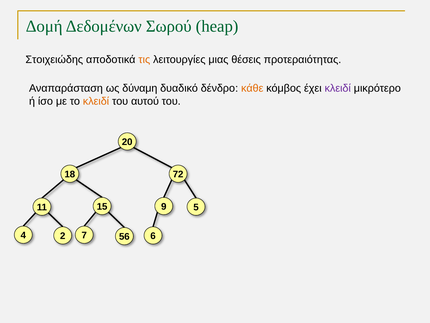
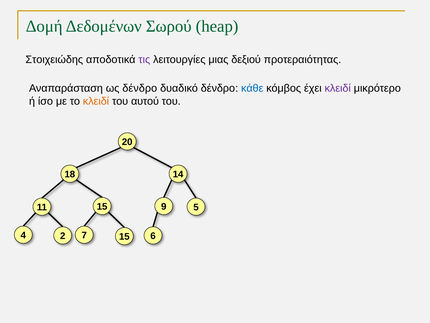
τις colour: orange -> purple
θέσεις: θέσεις -> δεξιού
ως δύναμη: δύναμη -> δένδρο
κάθε colour: orange -> blue
72: 72 -> 14
4 56: 56 -> 15
